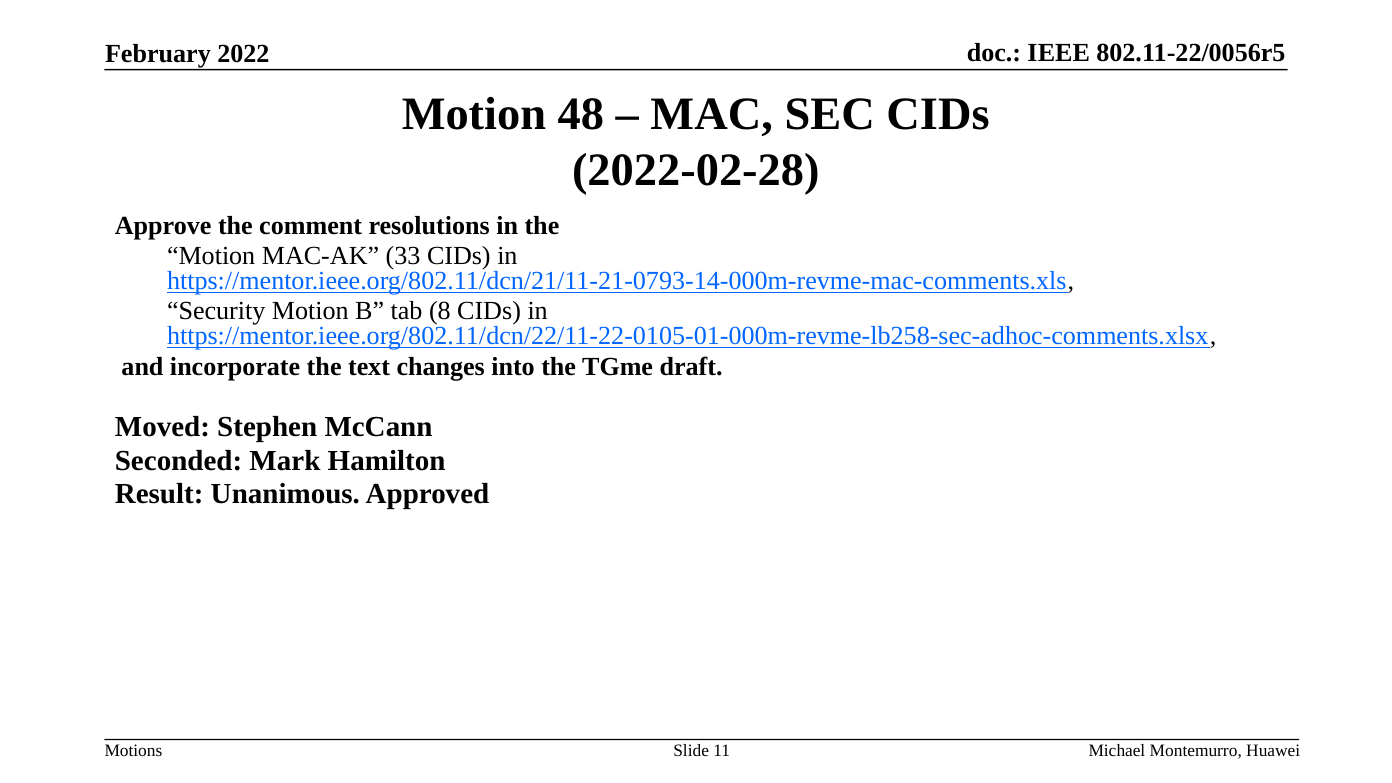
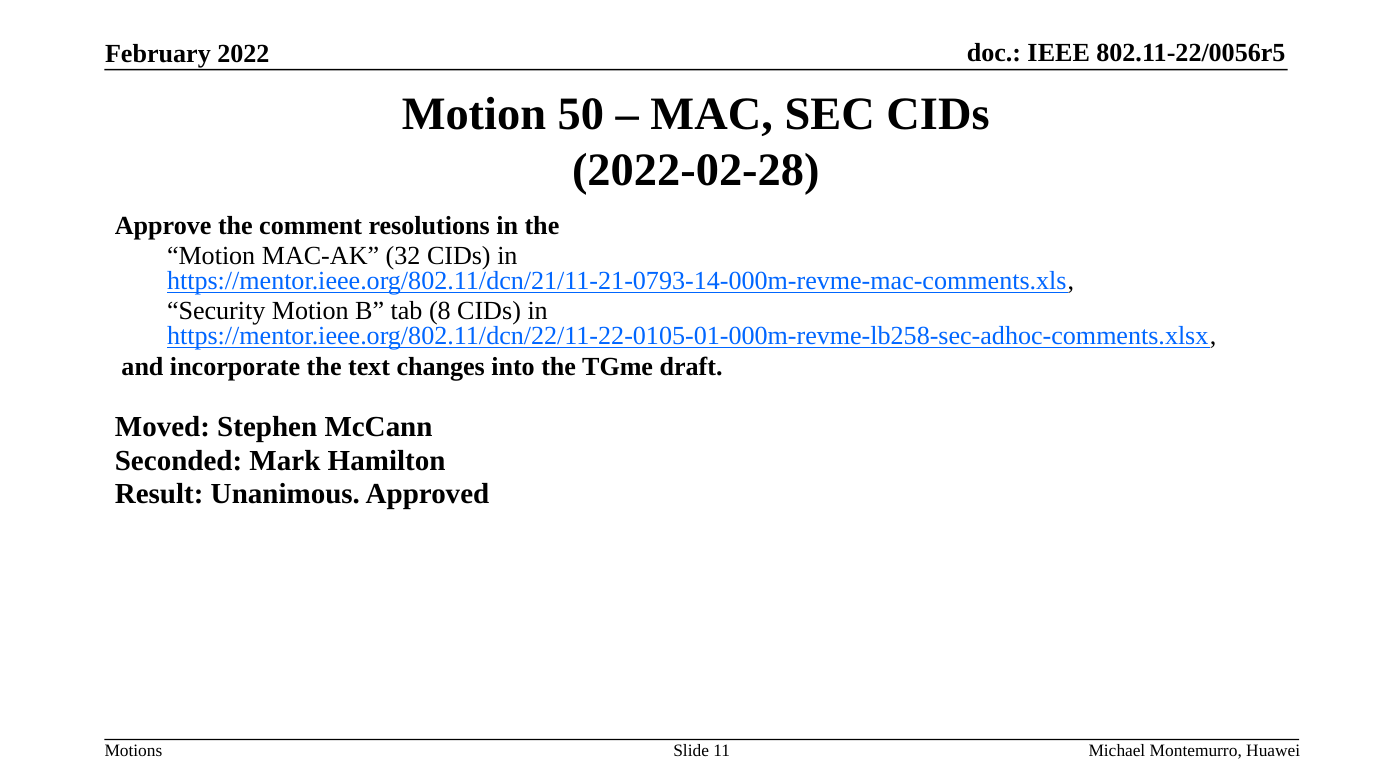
48: 48 -> 50
33: 33 -> 32
